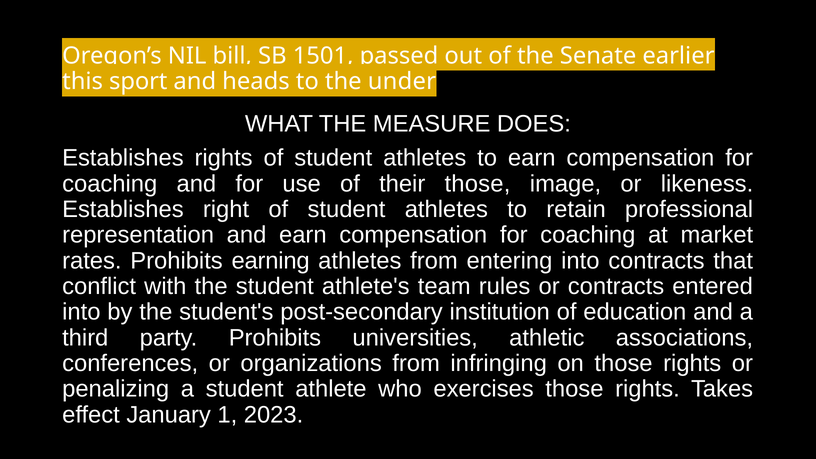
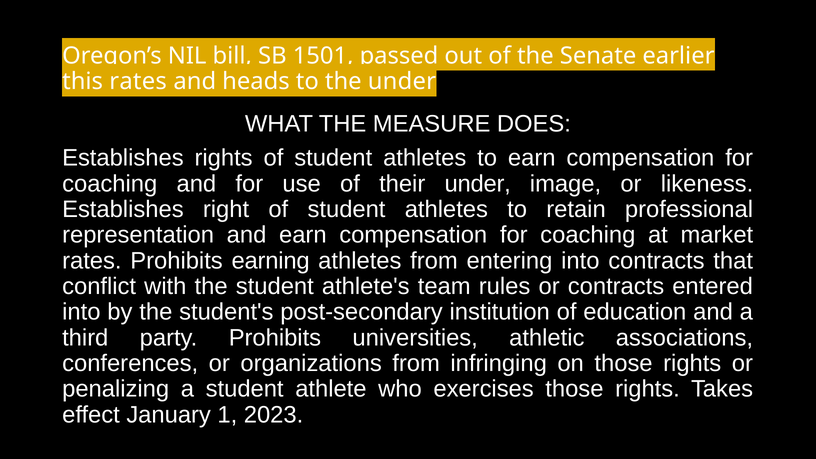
this sport: sport -> rates
their those: those -> under
